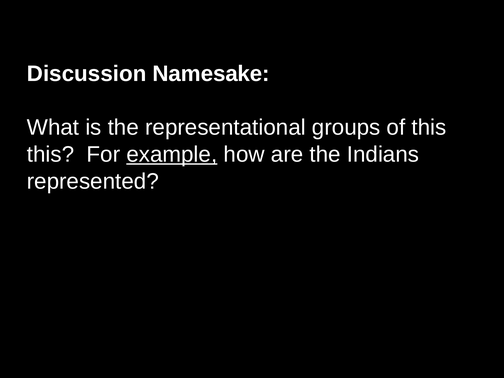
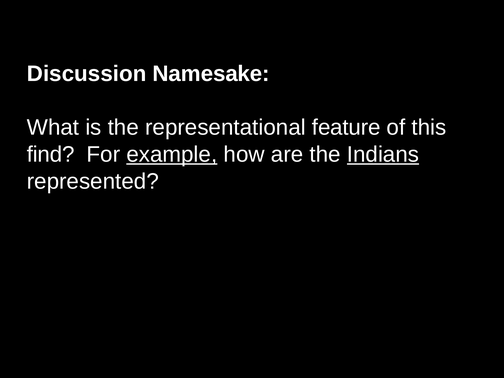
groups: groups -> feature
this at (51, 154): this -> find
Indians underline: none -> present
